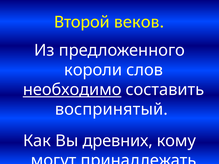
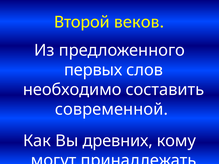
короли: короли -> первых
необходимо underline: present -> none
воспринятый: воспринятый -> современной
